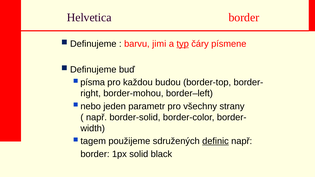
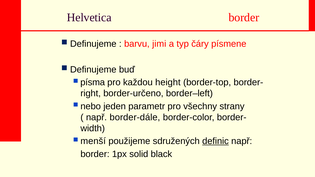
typ underline: present -> none
budou: budou -> height
border-mohou: border-mohou -> border-určeno
border-solid: border-solid -> border-dále
tagem: tagem -> menší
